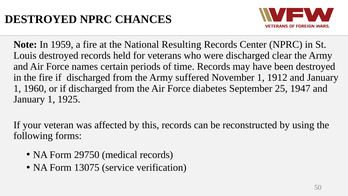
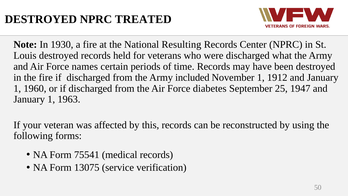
CHANCES: CHANCES -> TREATED
1959: 1959 -> 1930
clear: clear -> what
suffered: suffered -> included
1925: 1925 -> 1963
29750: 29750 -> 75541
